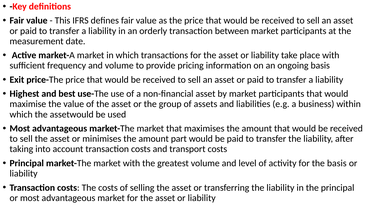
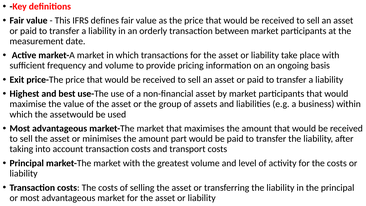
for the basis: basis -> costs
